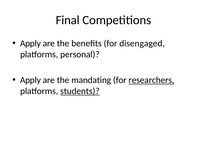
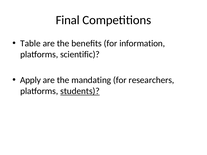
Apply at (30, 43): Apply -> Table
disengaged: disengaged -> information
personal: personal -> scientific
researchers underline: present -> none
